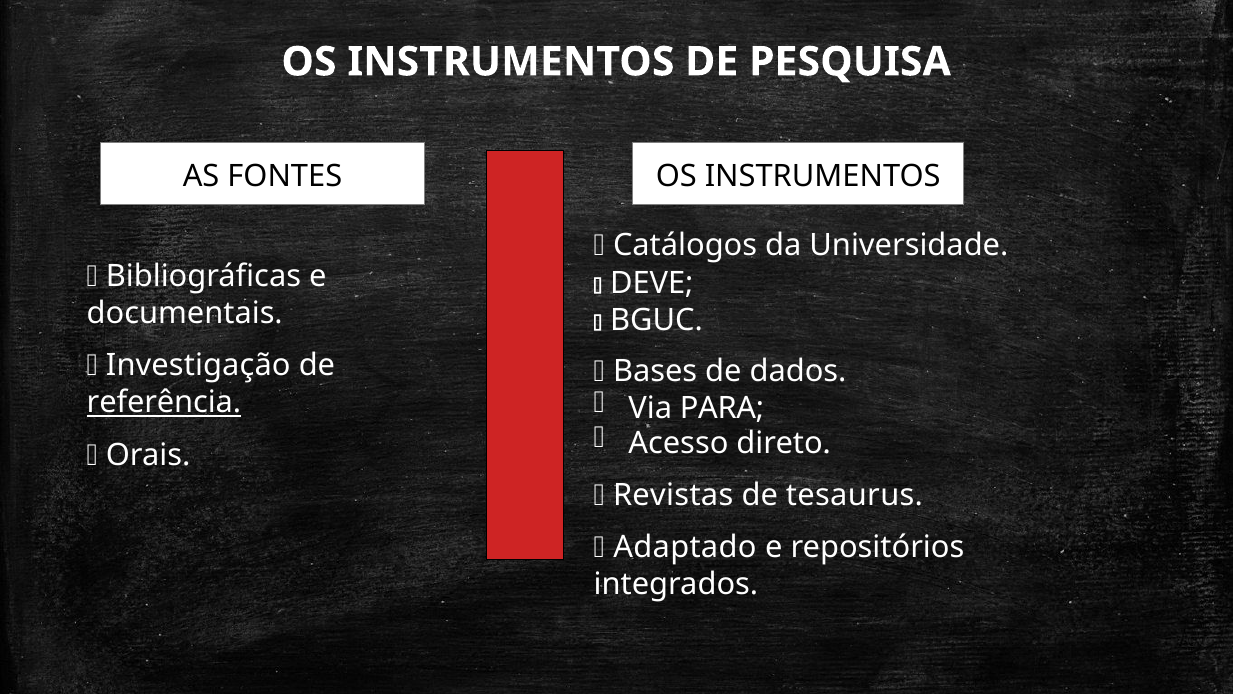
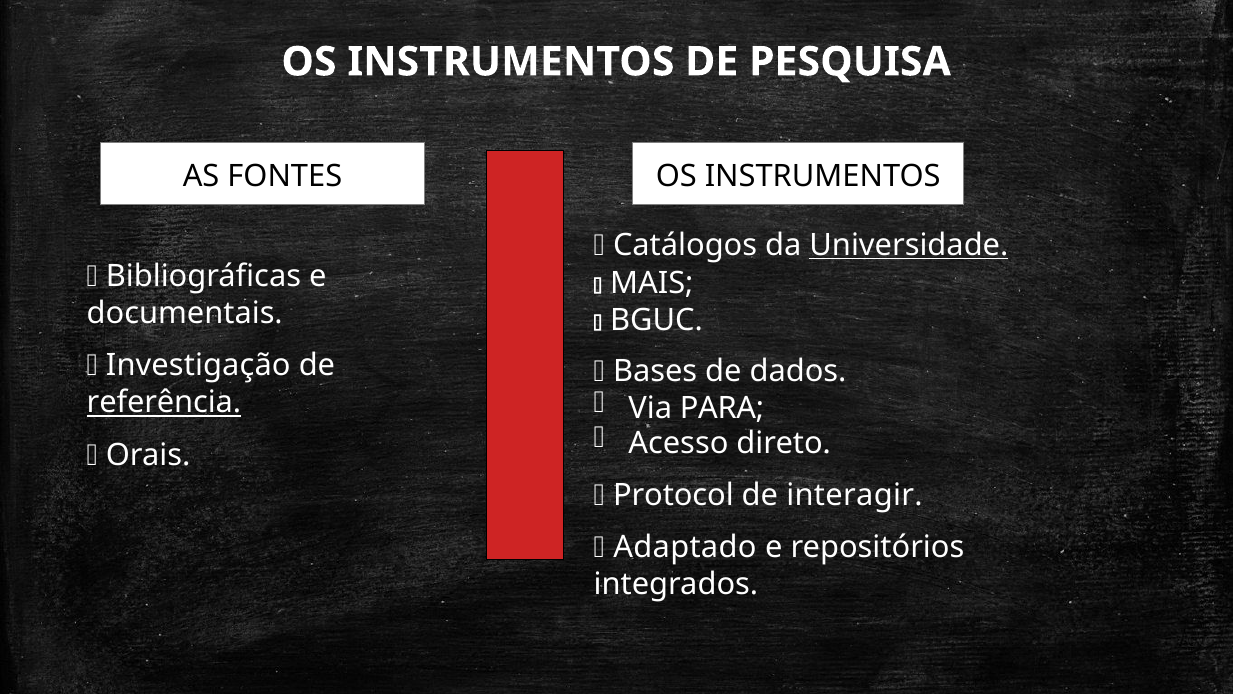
Universidade underline: none -> present
DEVE: DEVE -> MAIS
Revistas: Revistas -> Protocol
tesaurus: tesaurus -> interagir
